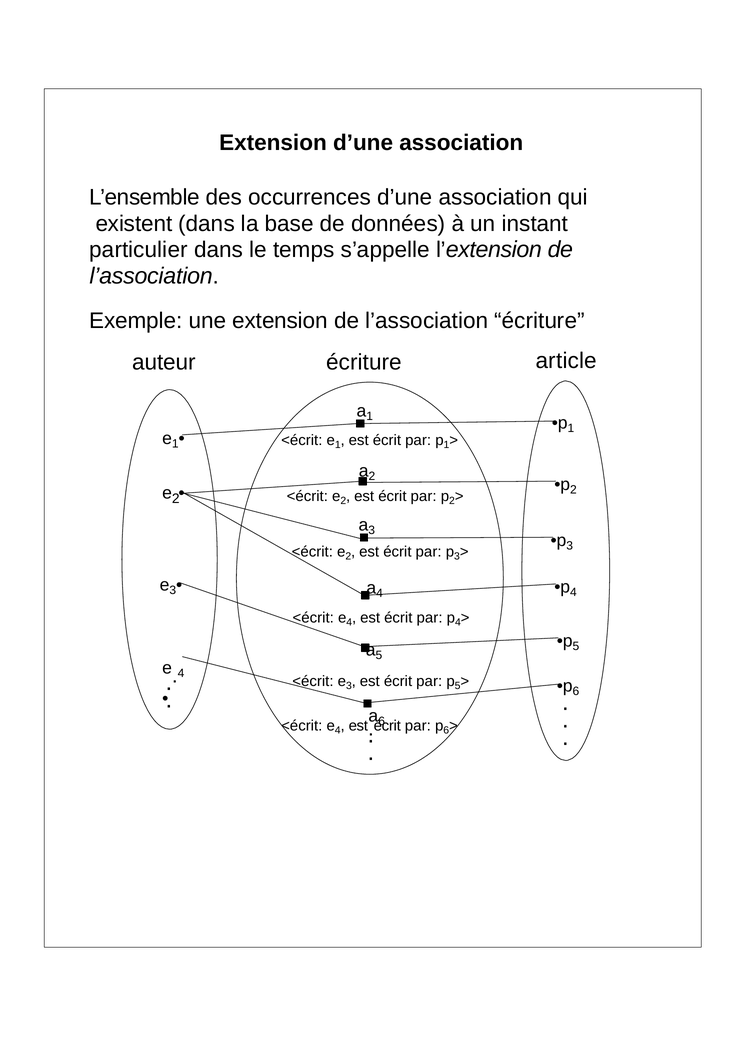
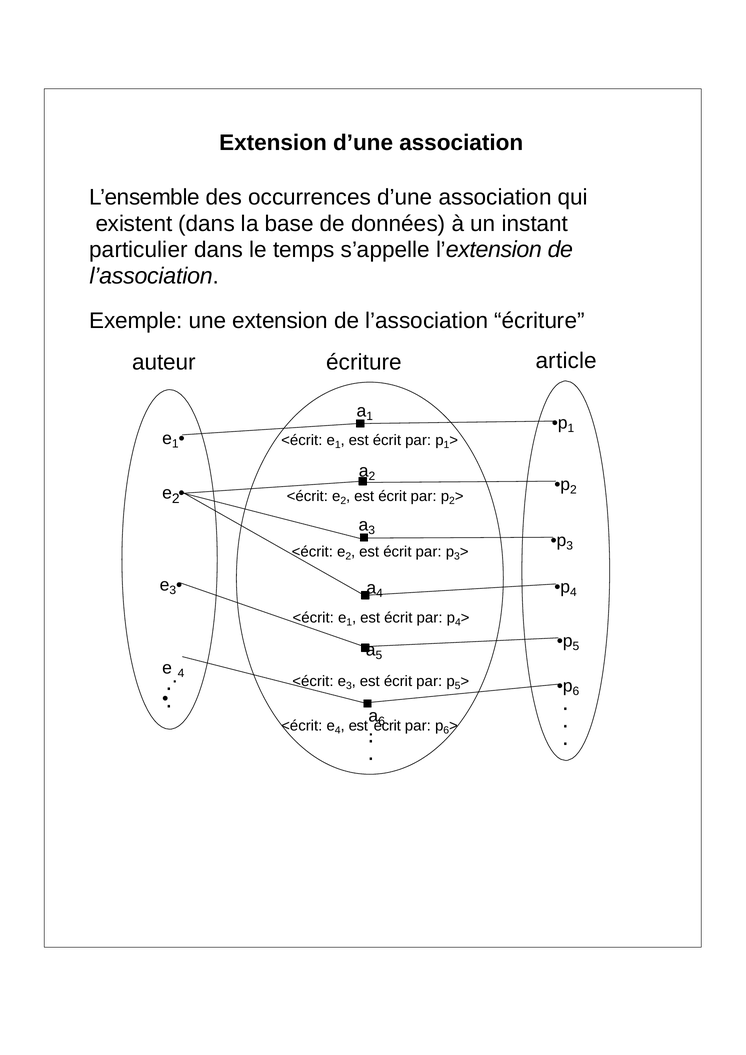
4 at (349, 623): 4 -> 1
